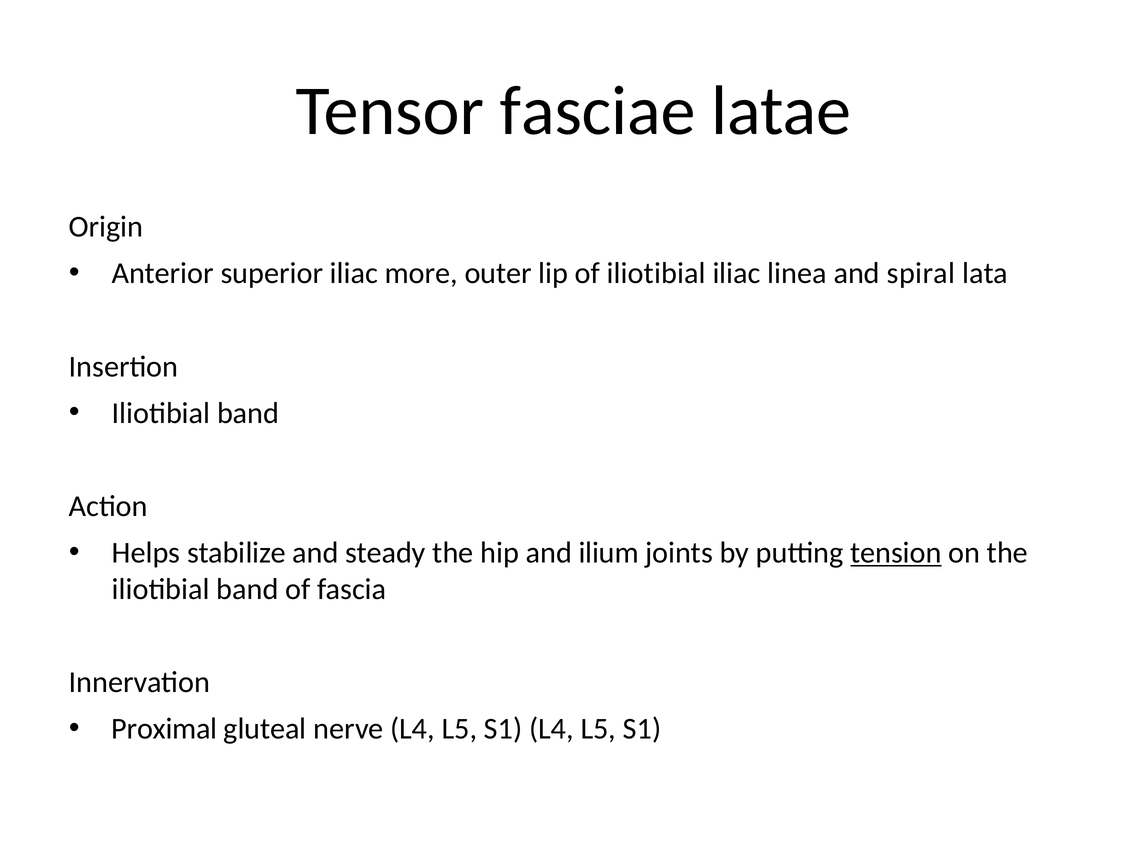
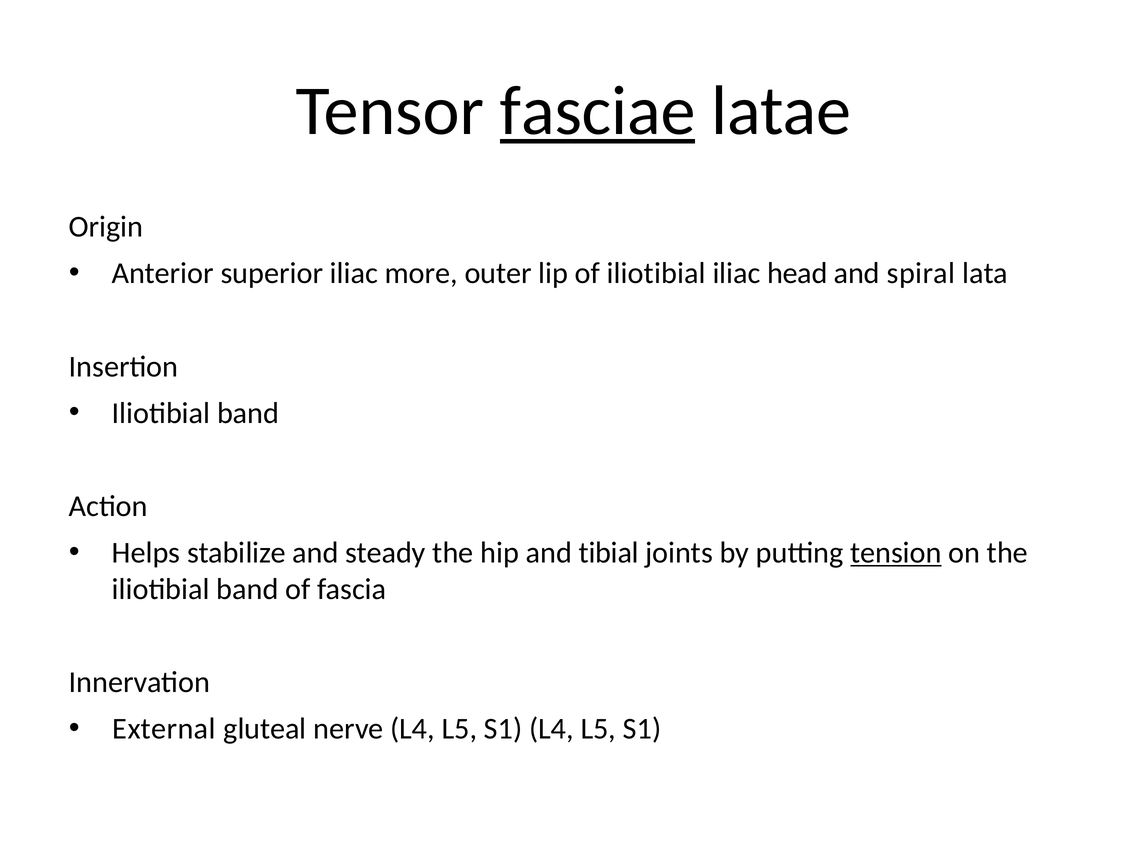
fasciae underline: none -> present
linea: linea -> head
ilium: ilium -> tibial
Proximal: Proximal -> External
